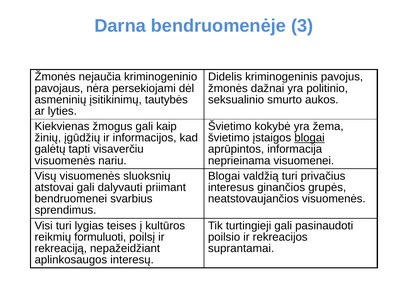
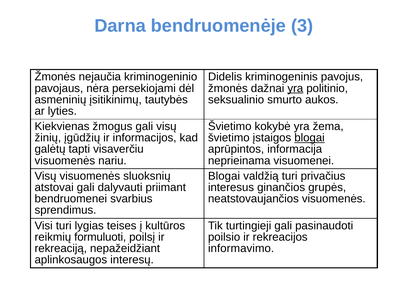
yra at (295, 88) underline: none -> present
gali kaip: kaip -> visų
suprantamai: suprantamai -> informavimo
